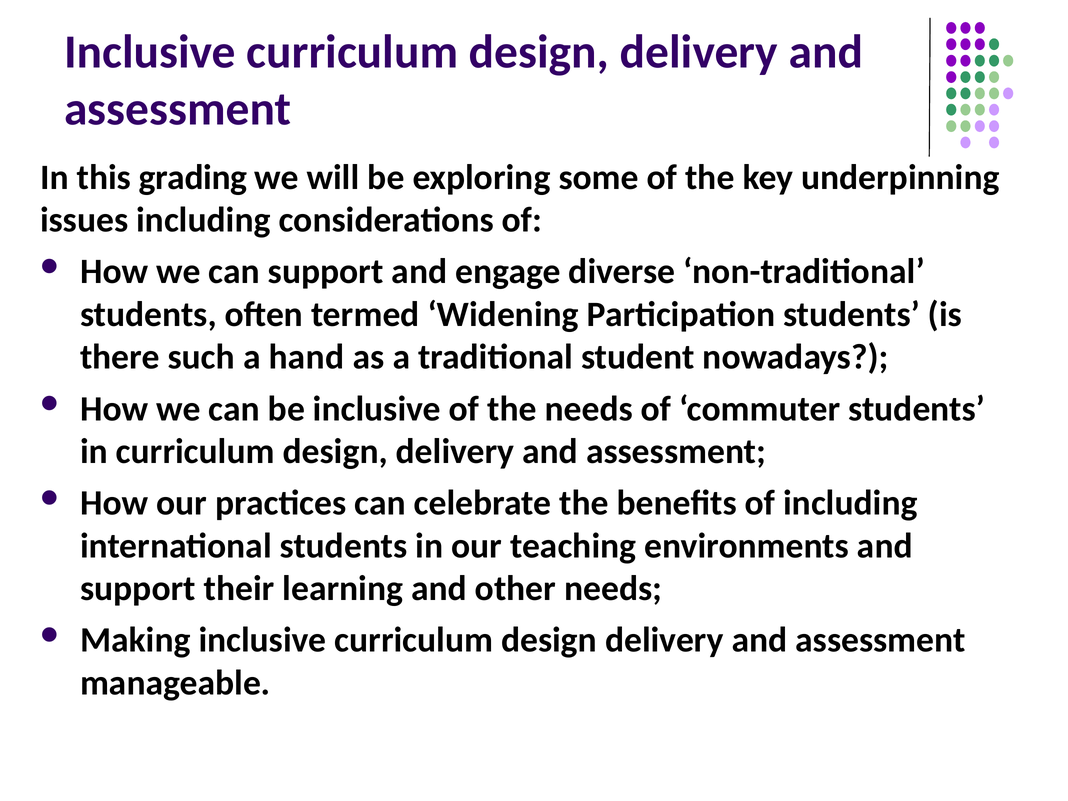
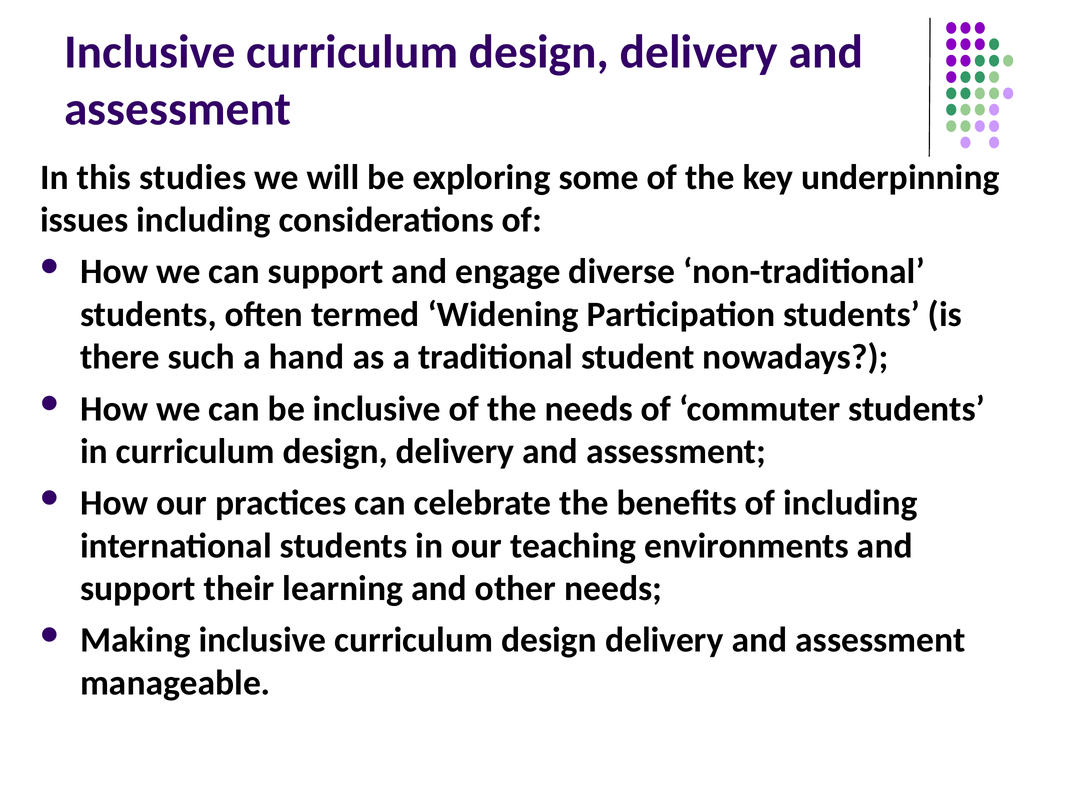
grading: grading -> studies
